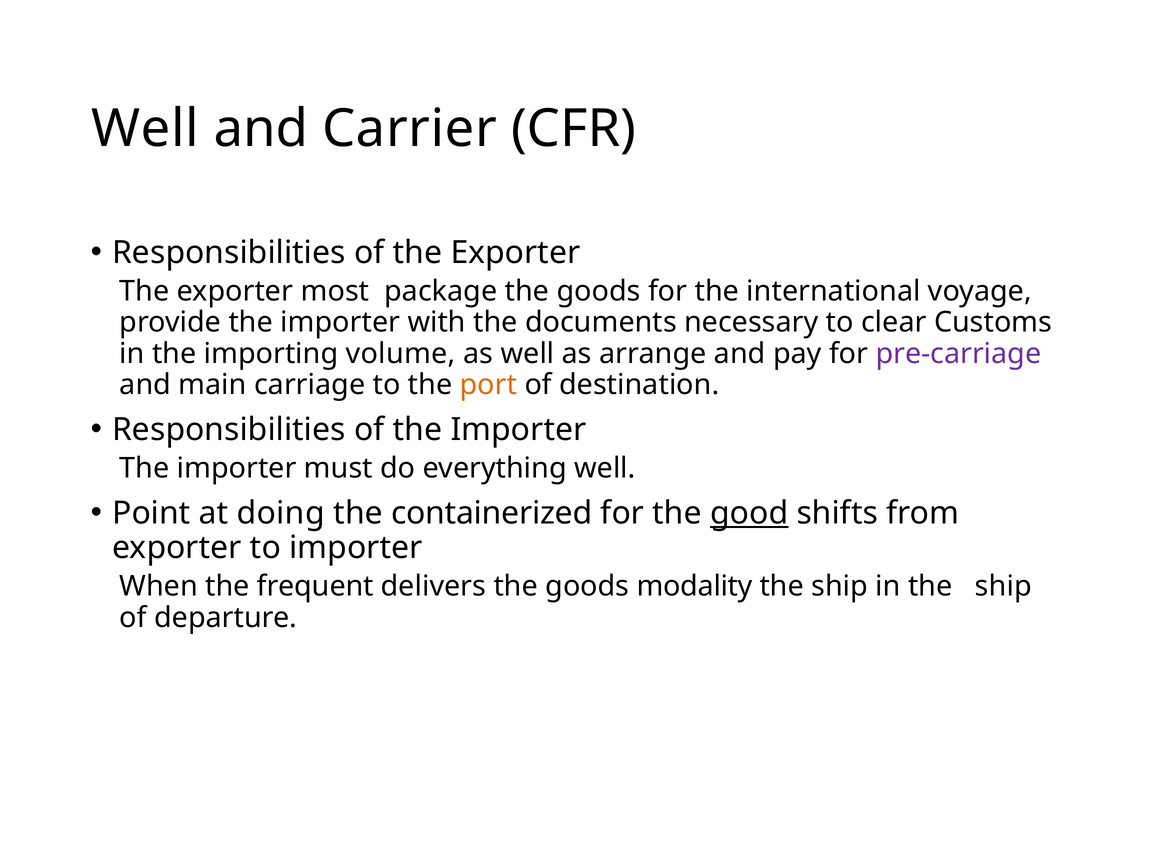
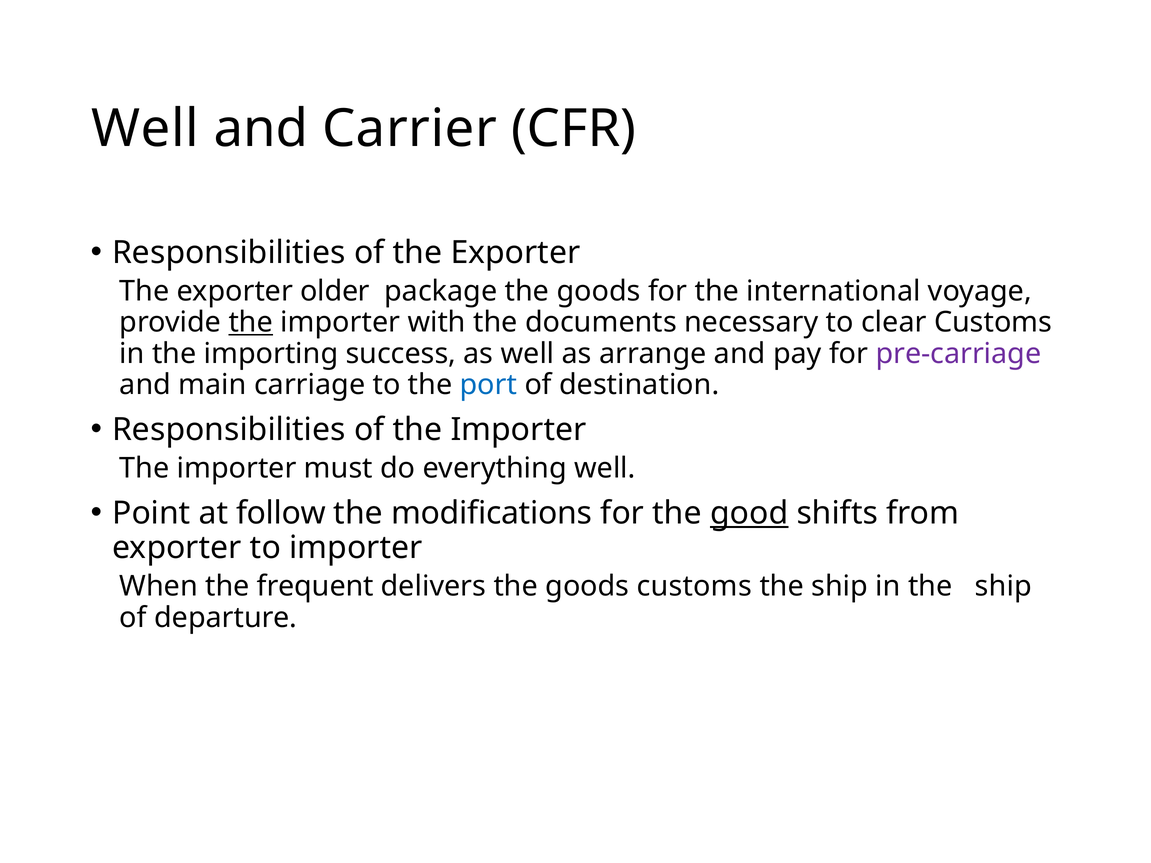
most: most -> older
the at (251, 323) underline: none -> present
volume: volume -> success
port colour: orange -> blue
doing: doing -> follow
containerized: containerized -> modifications
goods modality: modality -> customs
